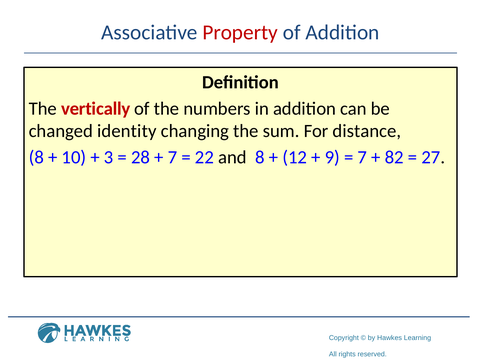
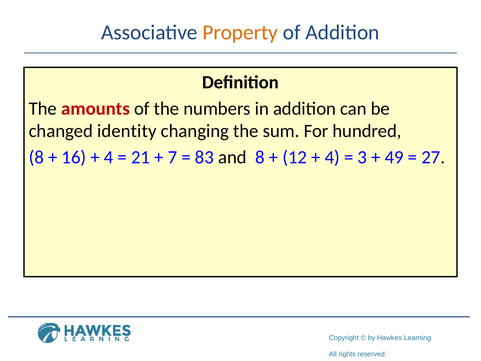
Property colour: red -> orange
vertically: vertically -> amounts
distance: distance -> hundred
10: 10 -> 16
3 at (109, 157): 3 -> 4
28: 28 -> 21
22: 22 -> 83
9 at (332, 157): 9 -> 4
7 at (362, 157): 7 -> 3
82: 82 -> 49
